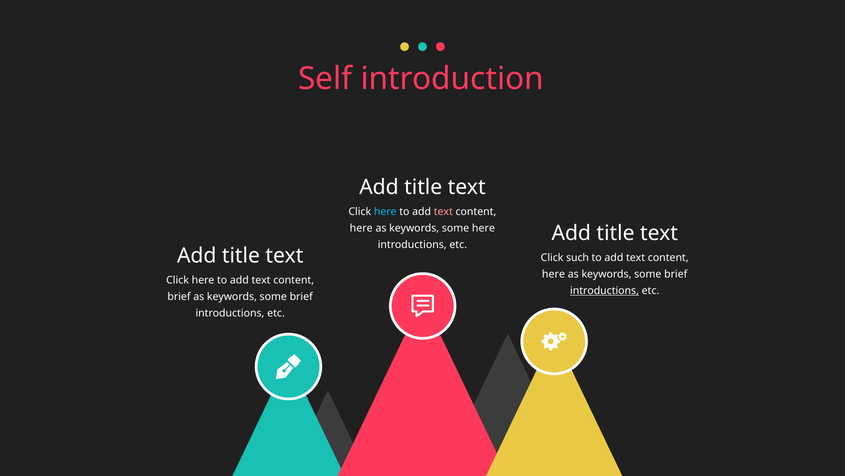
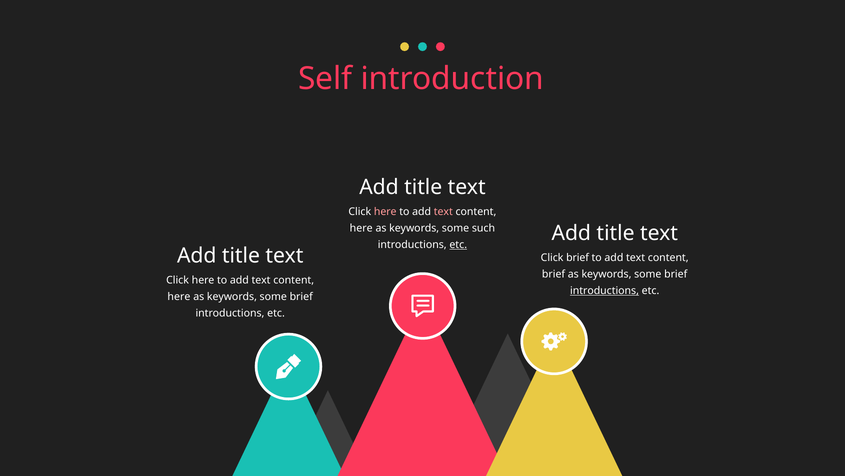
here at (385, 212) colour: light blue -> pink
some here: here -> such
etc at (458, 244) underline: none -> present
Click such: such -> brief
here at (553, 274): here -> brief
brief at (179, 296): brief -> here
